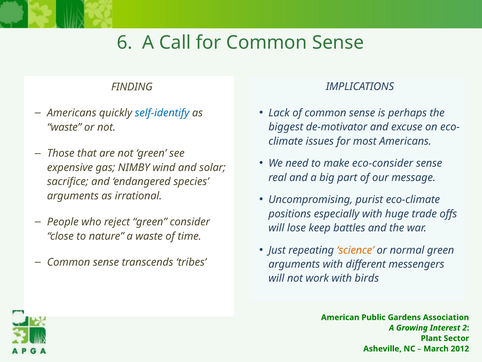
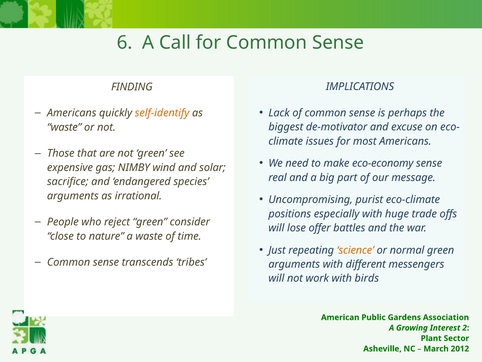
self-identify colour: blue -> orange
eco-consider: eco-consider -> eco-economy
keep: keep -> offer
